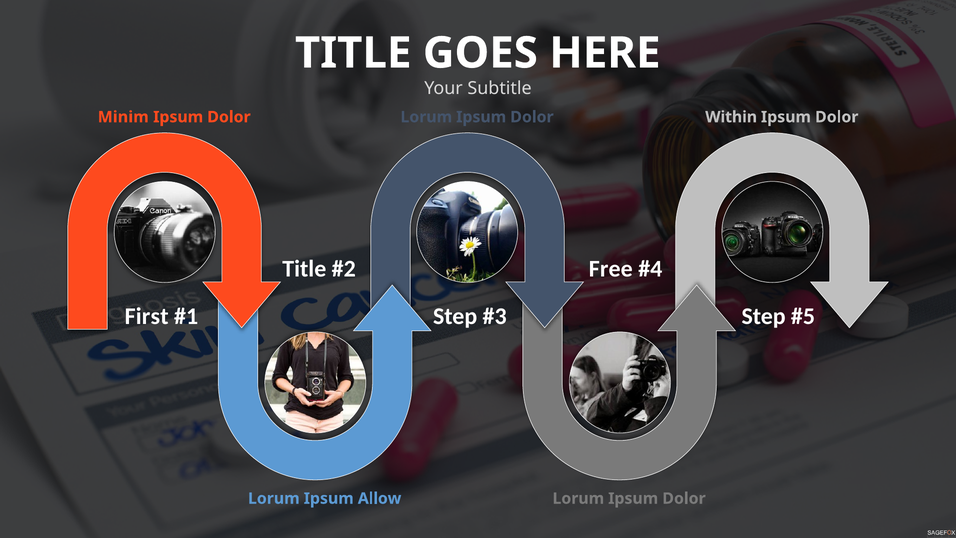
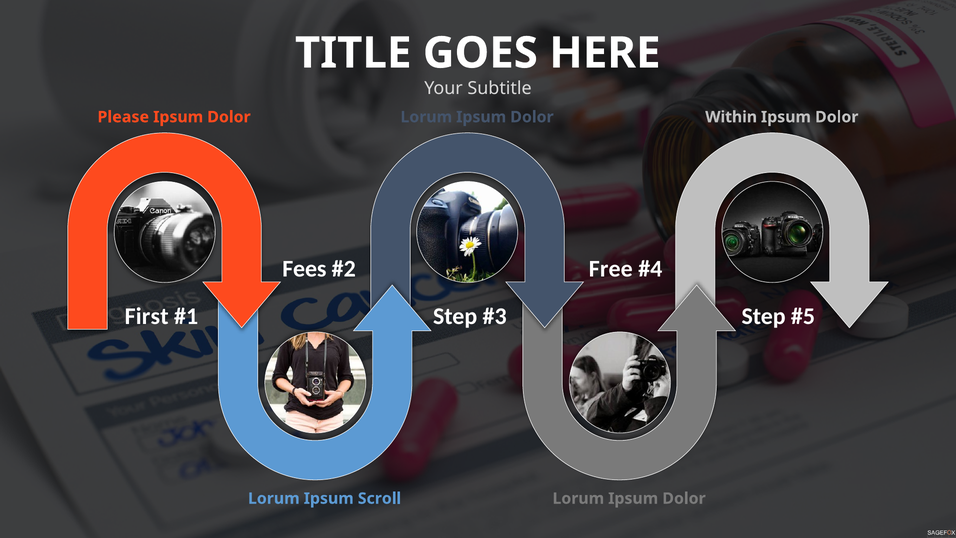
Minim: Minim -> Please
Title at (304, 269): Title -> Fees
Allow: Allow -> Scroll
